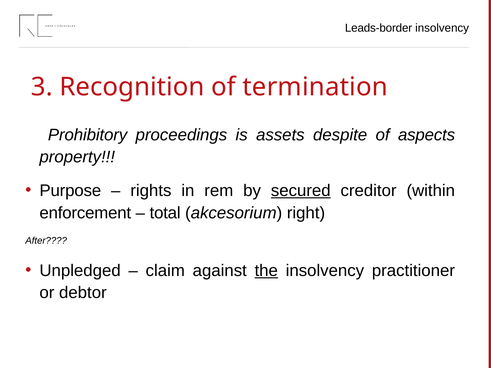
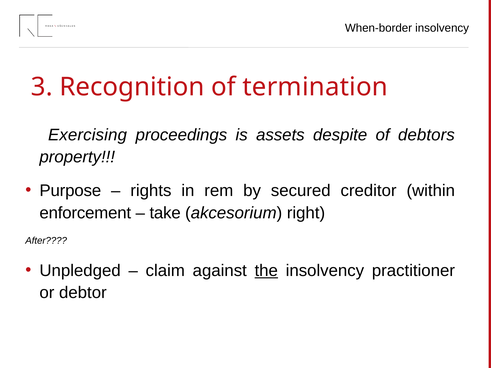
Leads-border: Leads-border -> When-border
Prohibitory: Prohibitory -> Exercising
aspects: aspects -> debtors
secured underline: present -> none
total: total -> take
